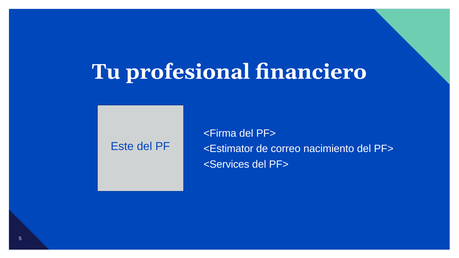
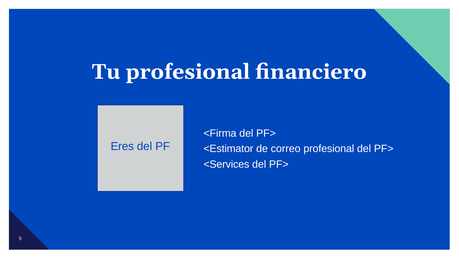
Este: Este -> Eres
correo nacimiento: nacimiento -> profesional
